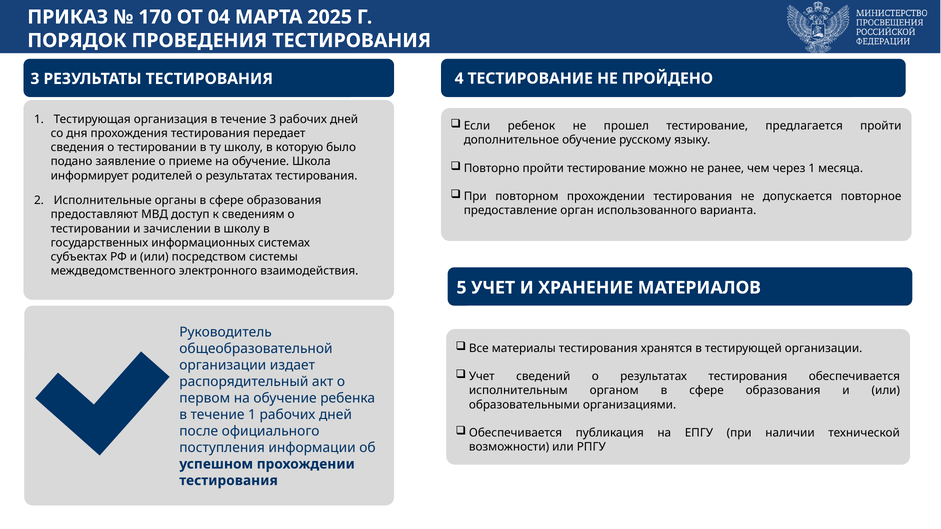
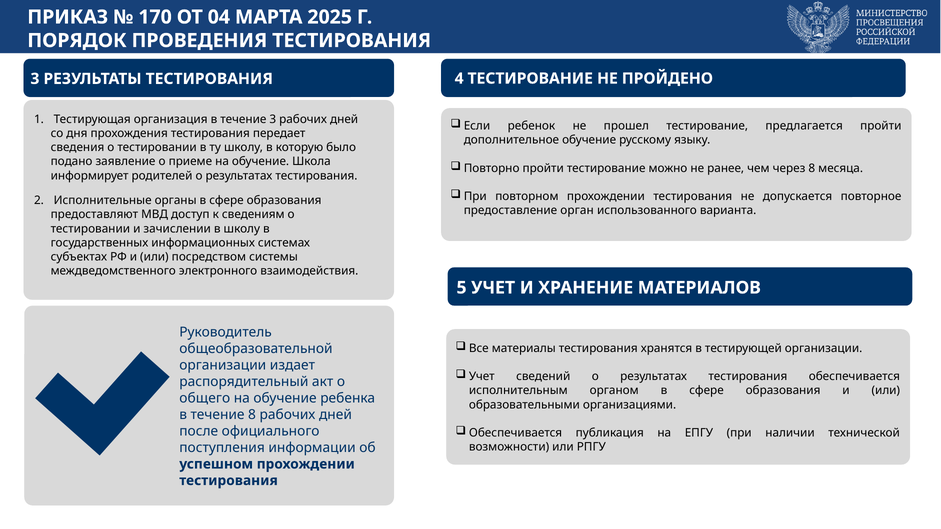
через 1: 1 -> 8
первом: первом -> общего
течение 1: 1 -> 8
